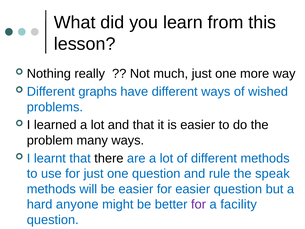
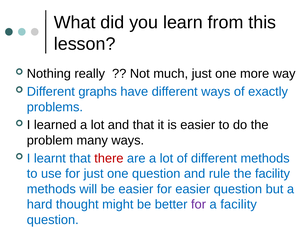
wished: wished -> exactly
there colour: black -> red
the speak: speak -> facility
anyone: anyone -> thought
